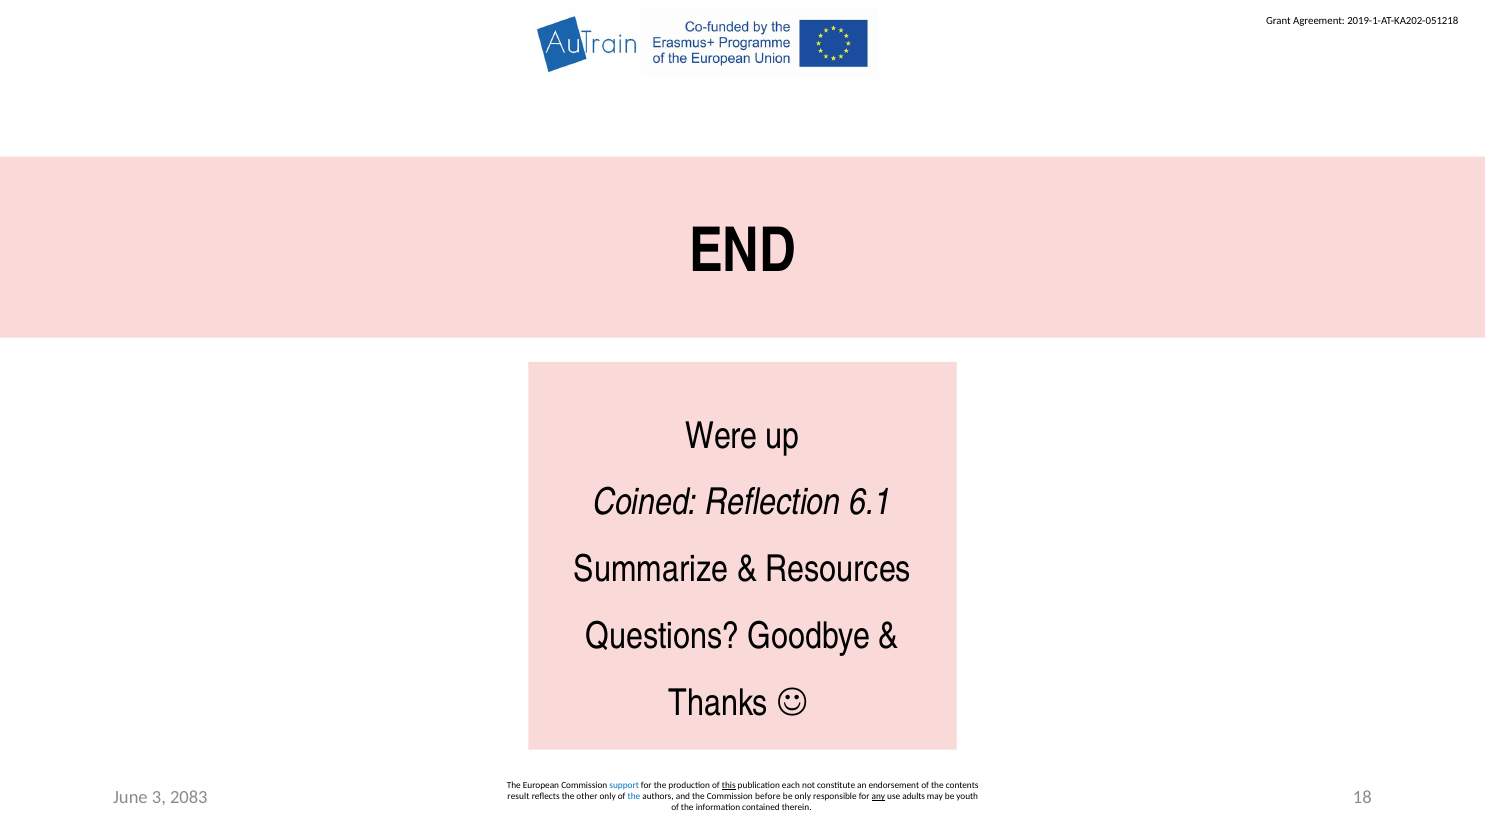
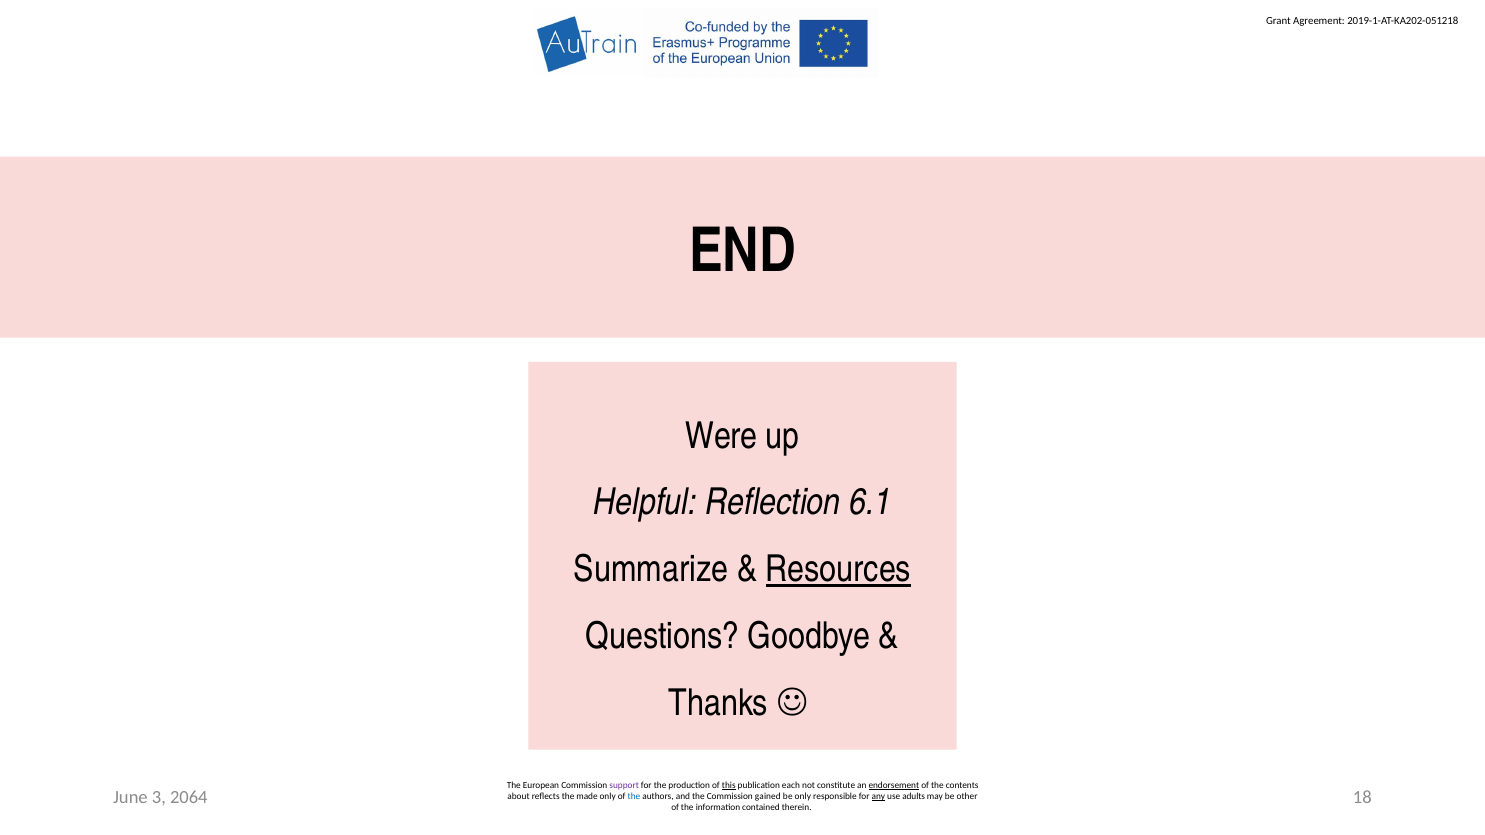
Coined: Coined -> Helpful
Resources underline: none -> present
support colour: blue -> purple
endorsement underline: none -> present
2083: 2083 -> 2064
result: result -> about
other: other -> made
before: before -> gained
youth: youth -> other
